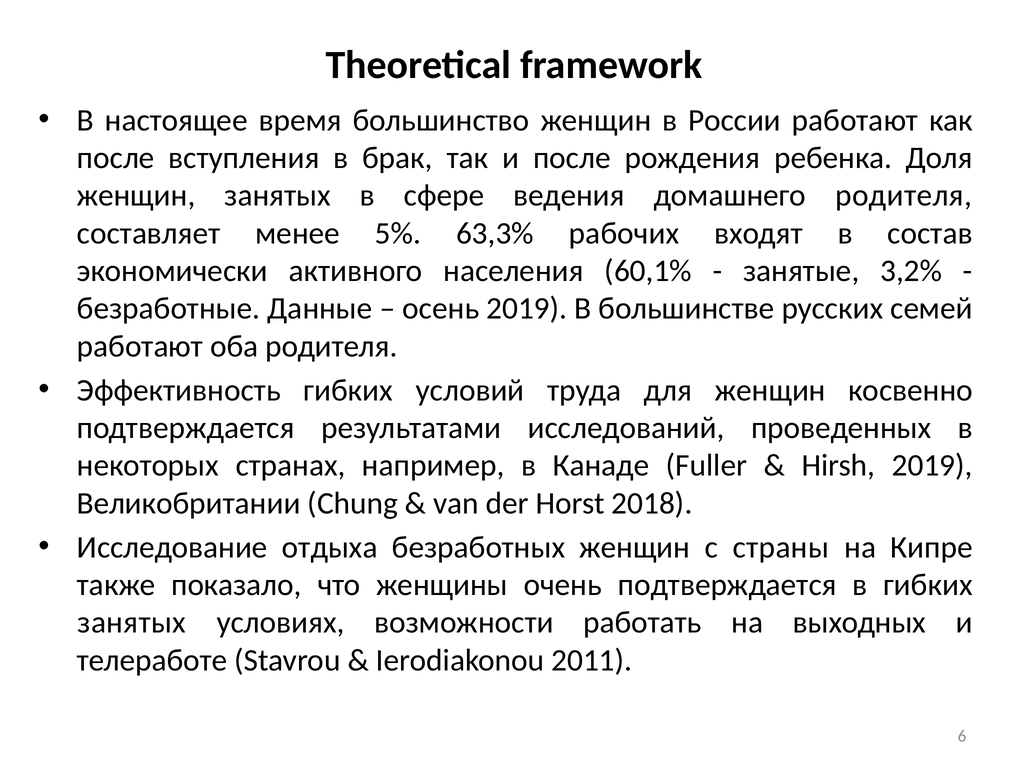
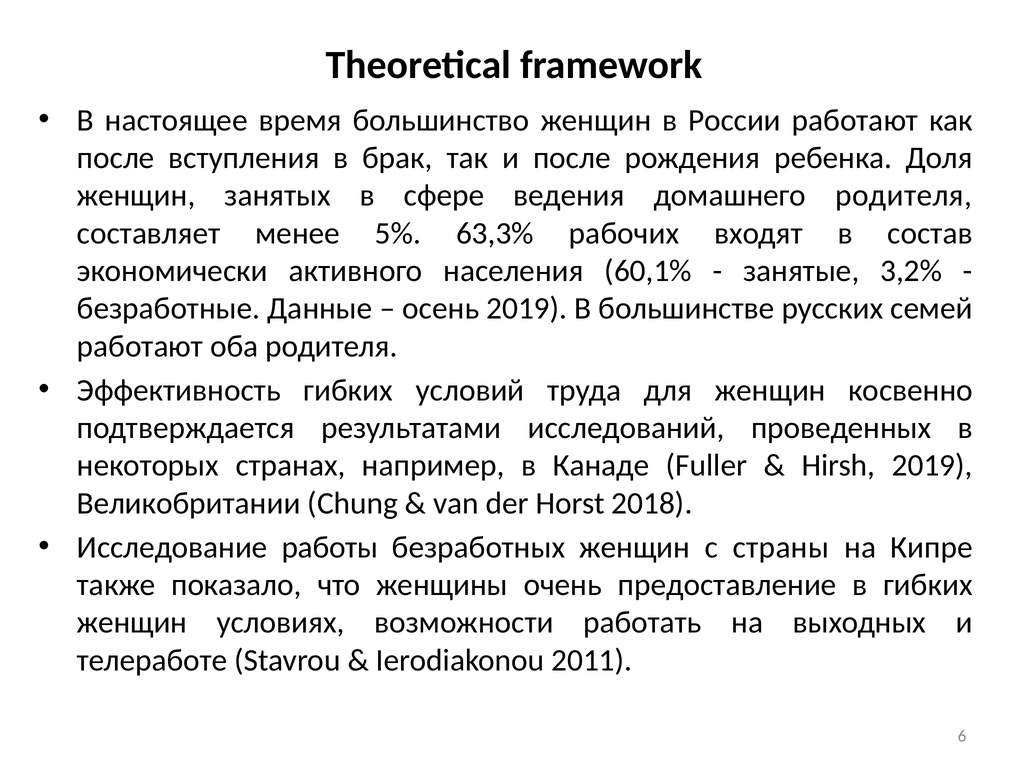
отдыха: отдыха -> работы
очень подтверждается: подтверждается -> предоставление
занятых at (132, 623): занятых -> женщин
